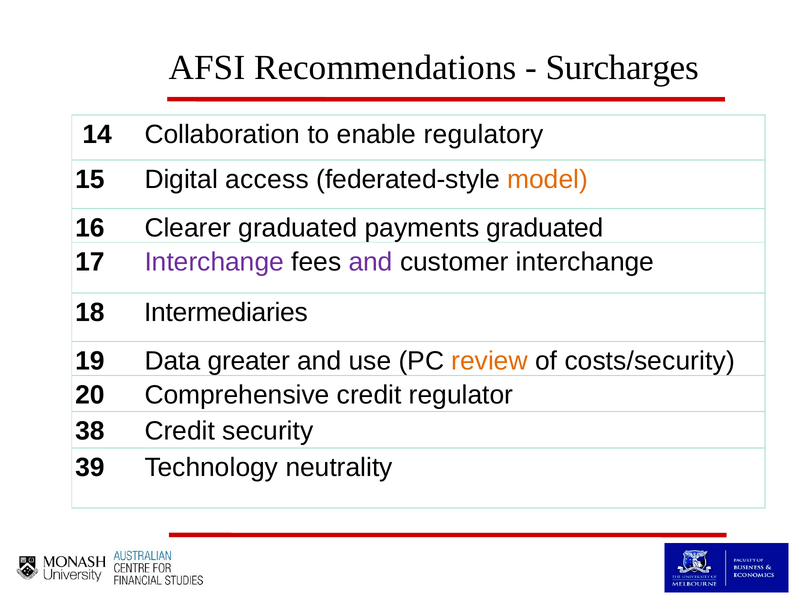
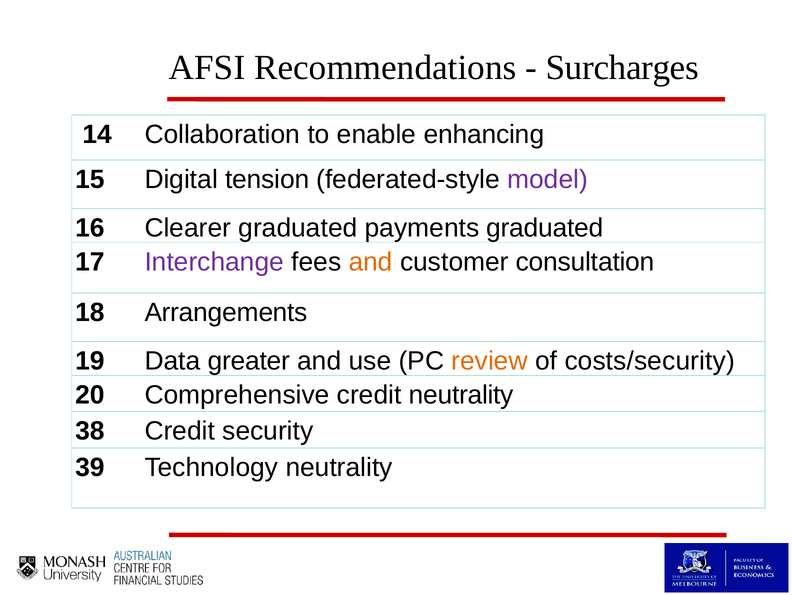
regulatory: regulatory -> enhancing
access: access -> tension
model colour: orange -> purple
and at (371, 262) colour: purple -> orange
customer interchange: interchange -> consultation
Intermediaries: Intermediaries -> Arrangements
credit regulator: regulator -> neutrality
